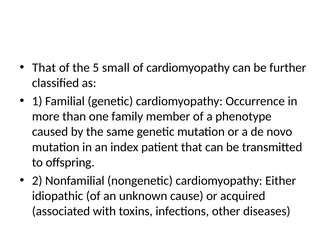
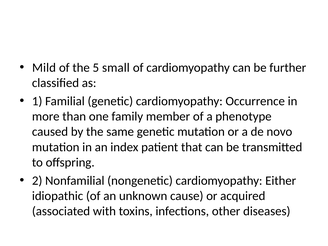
That at (44, 68): That -> Mild
